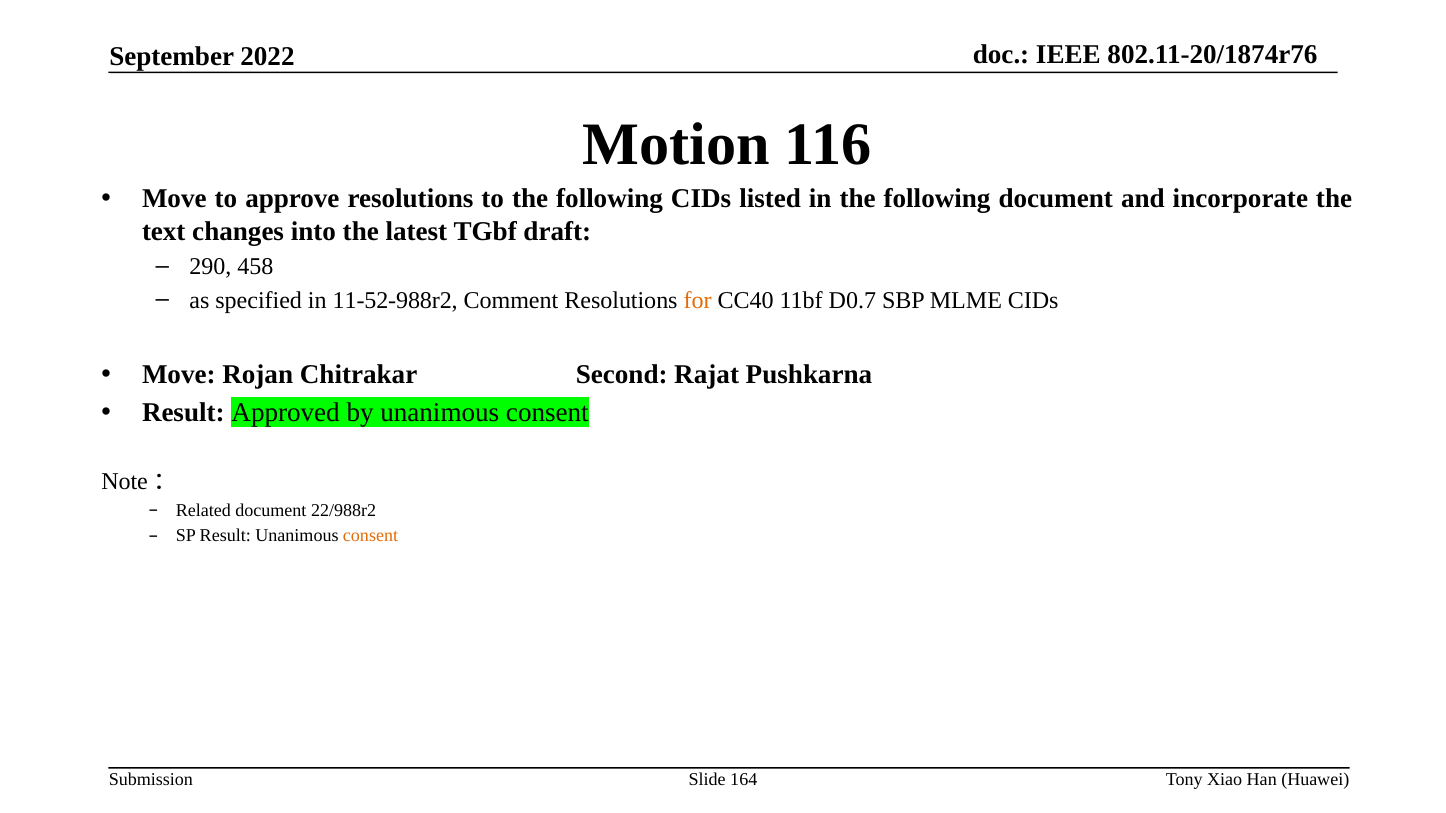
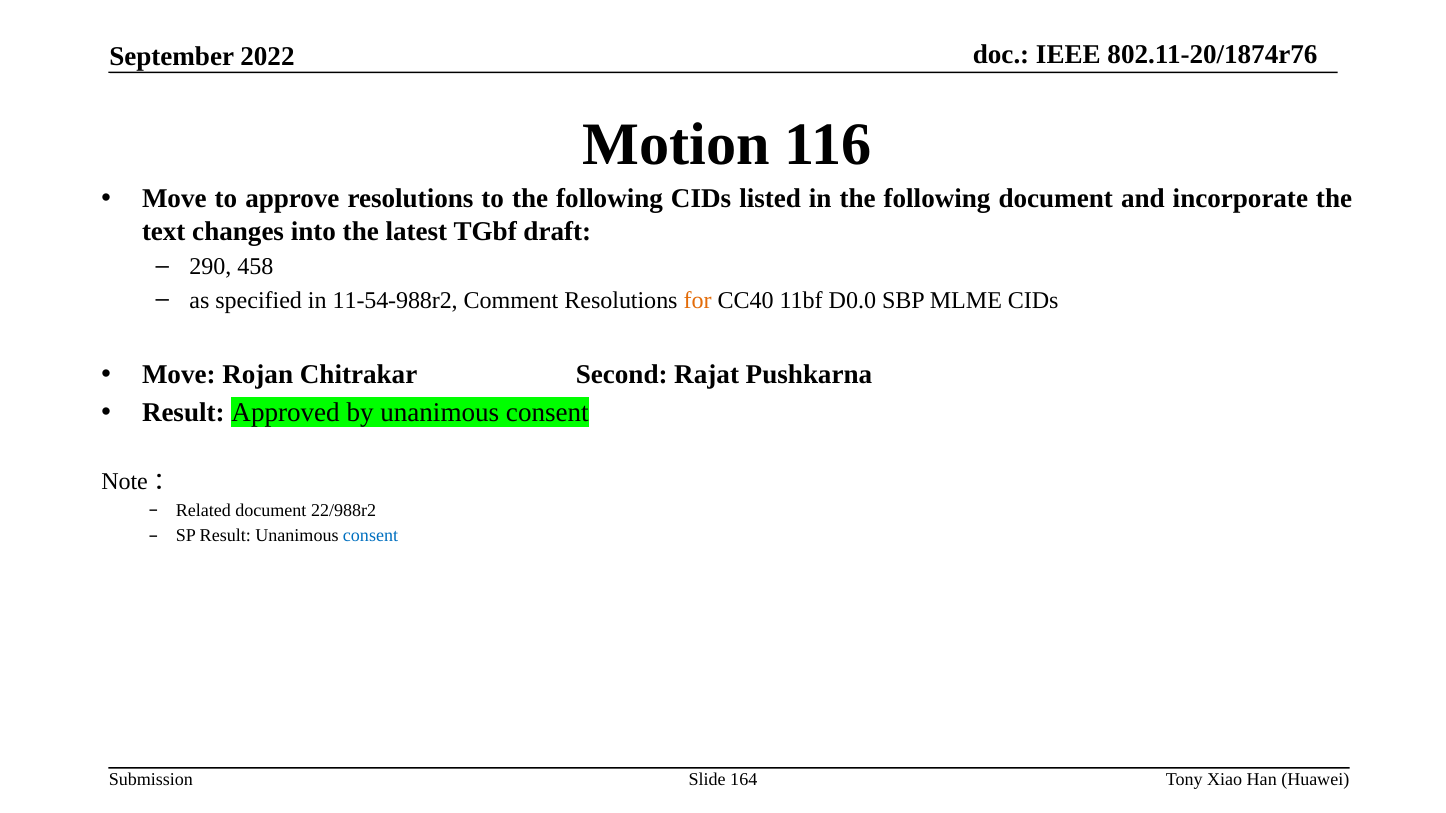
11-52-988r2: 11-52-988r2 -> 11-54-988r2
D0.7: D0.7 -> D0.0
consent at (371, 536) colour: orange -> blue
